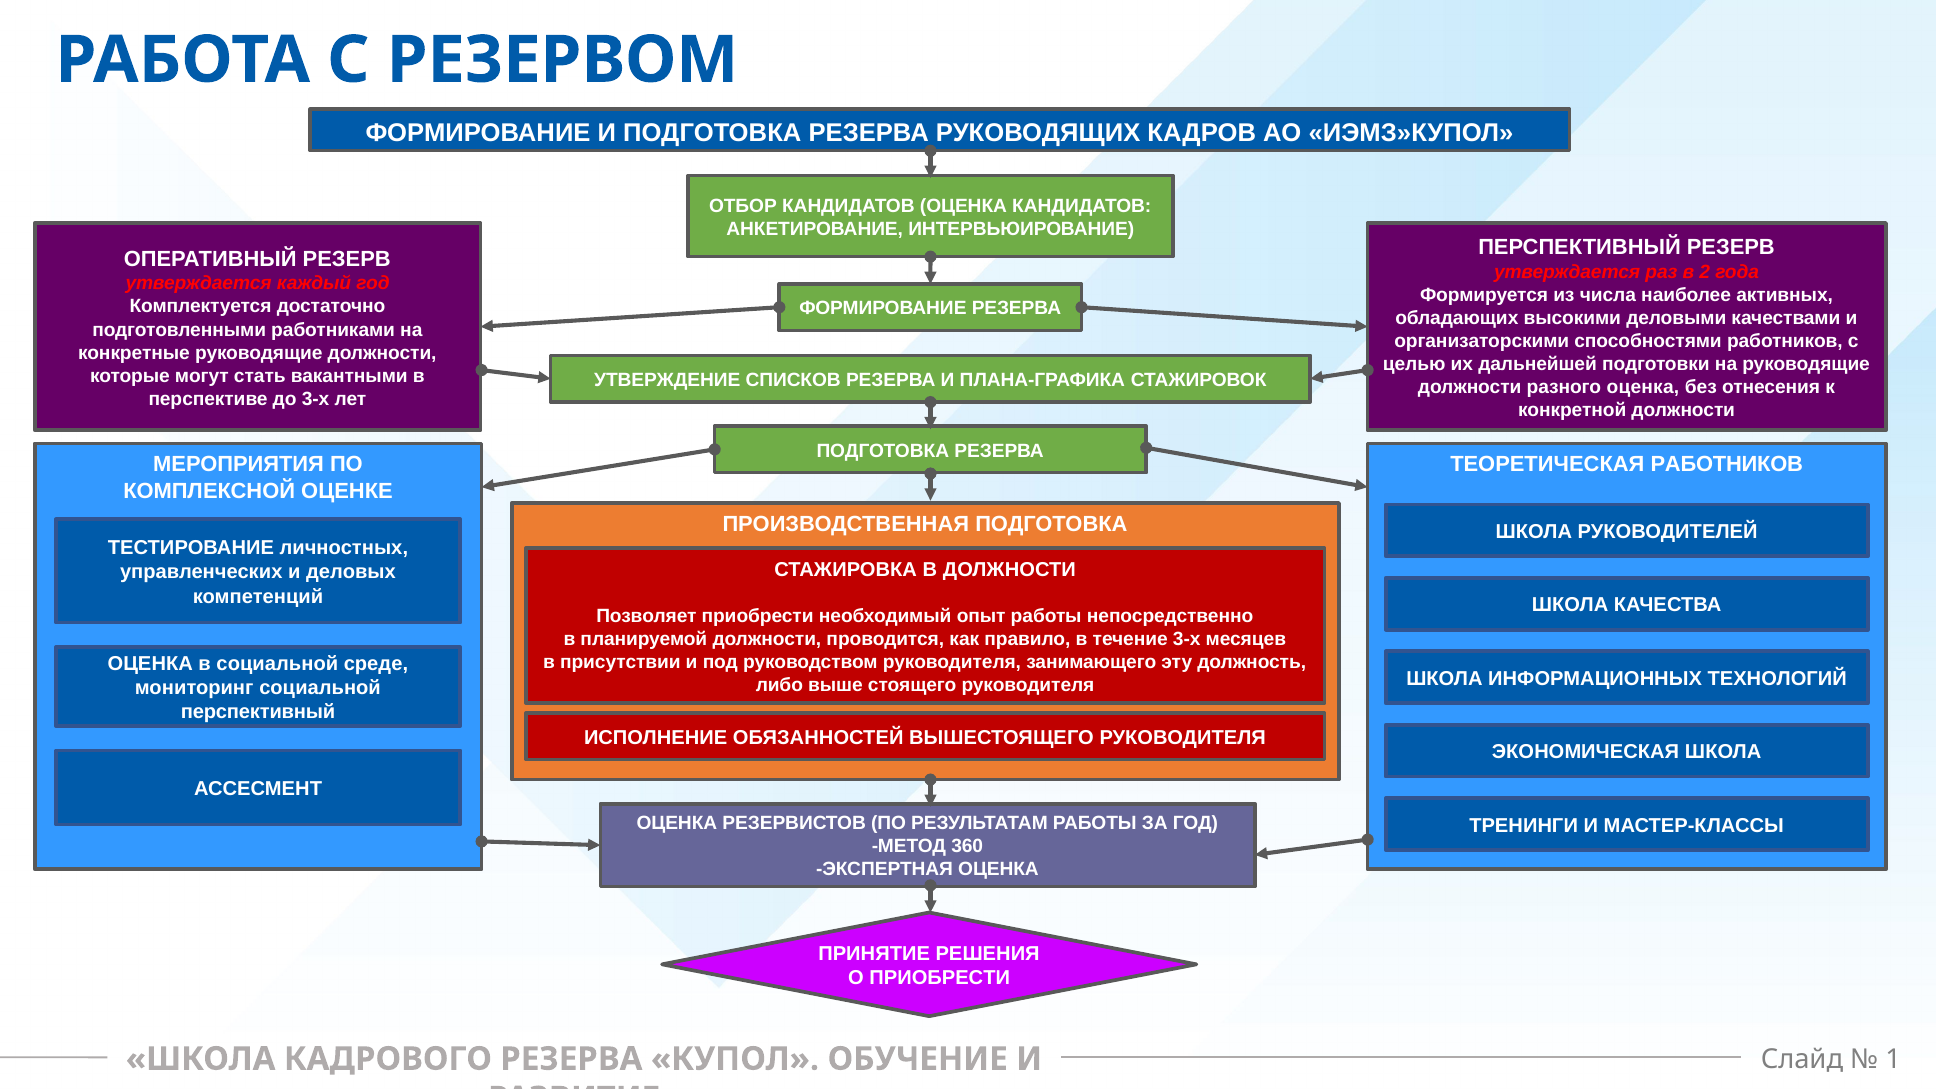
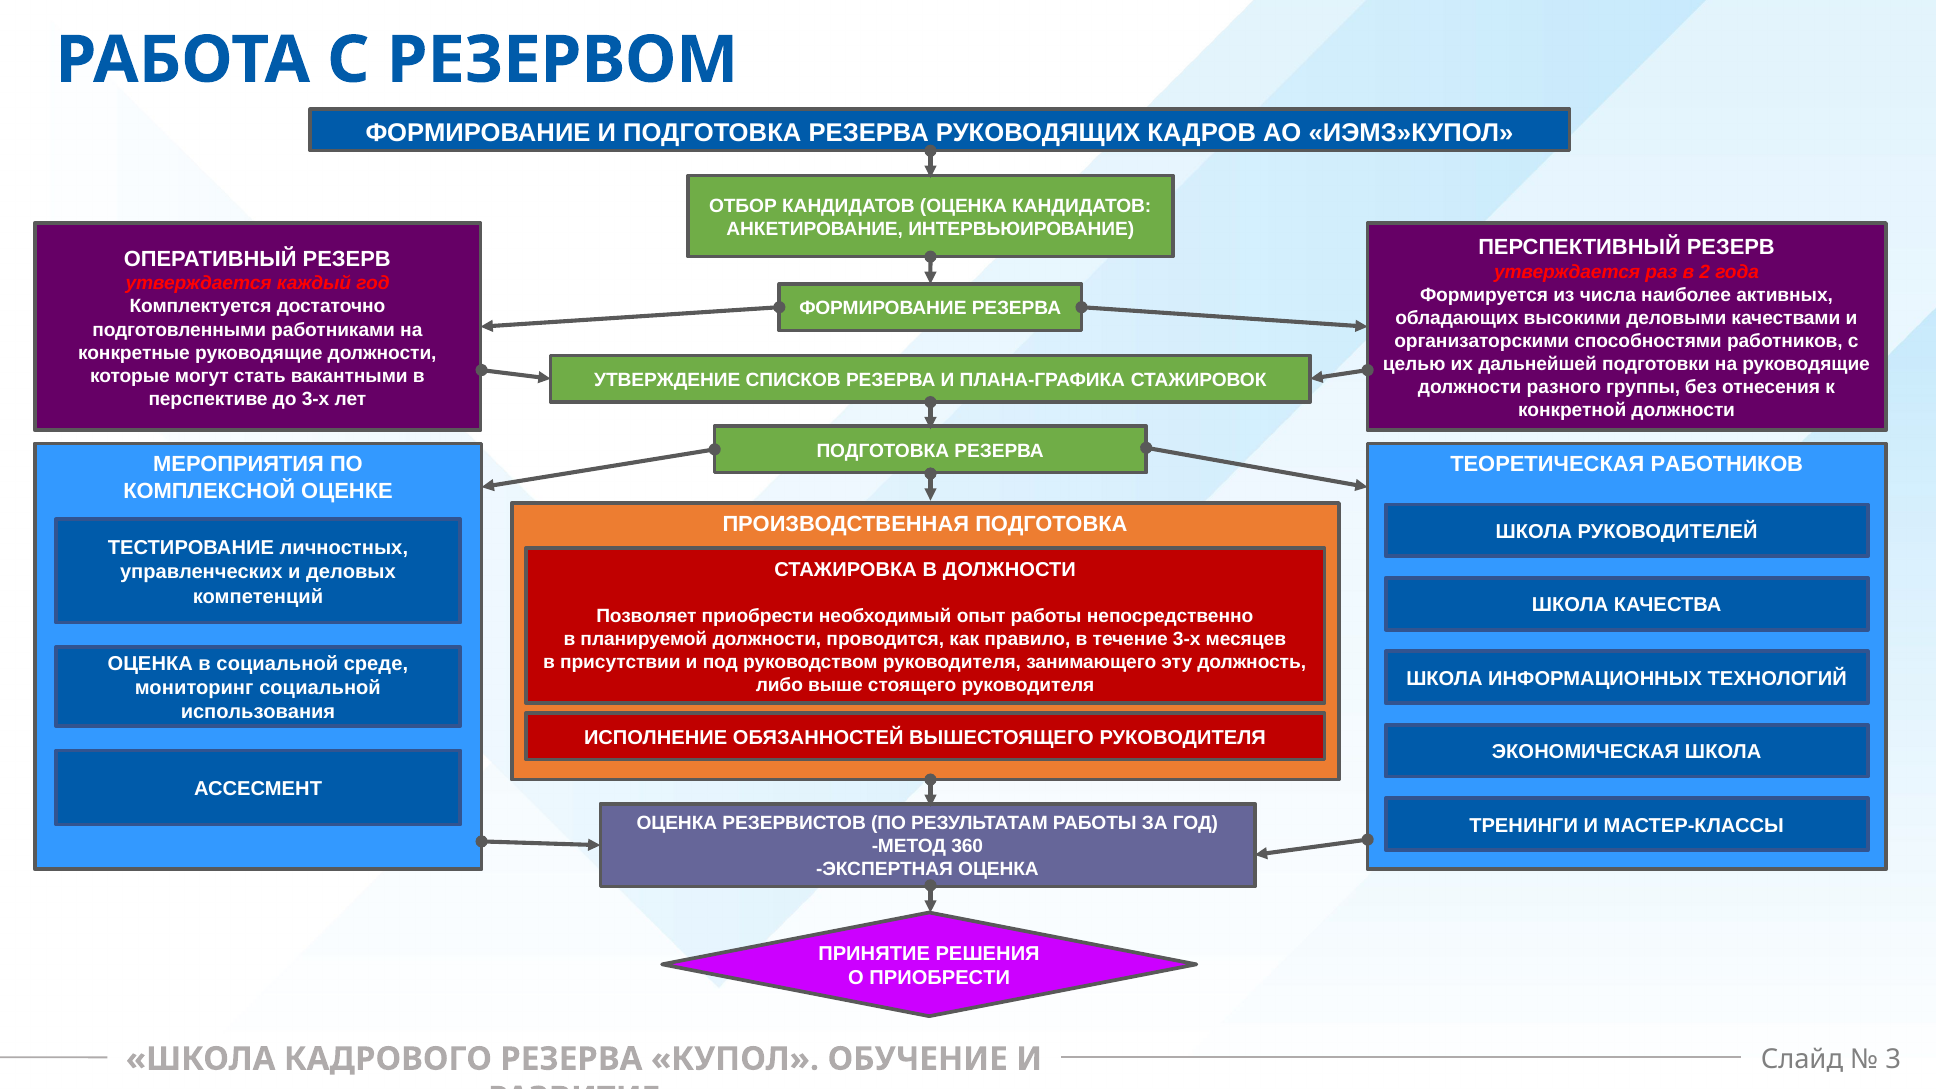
разного оценка: оценка -> группы
перспективный at (258, 712): перспективный -> использования
1: 1 -> 3
